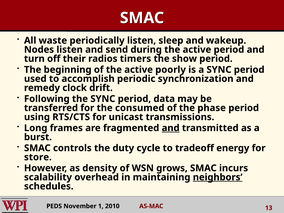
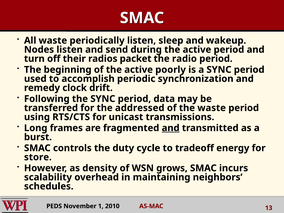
timers: timers -> packet
show: show -> radio
consumed: consumed -> addressed
the phase: phase -> waste
neighbors underline: present -> none
